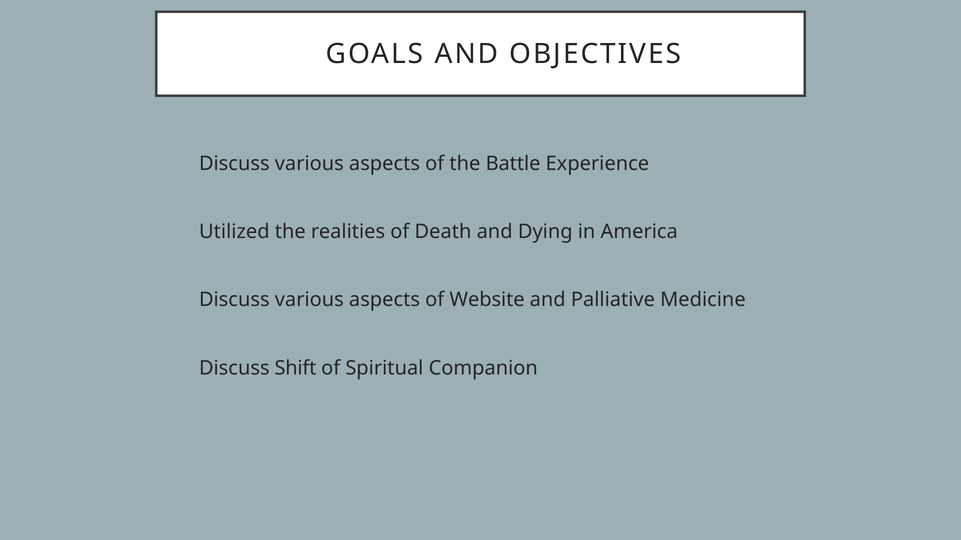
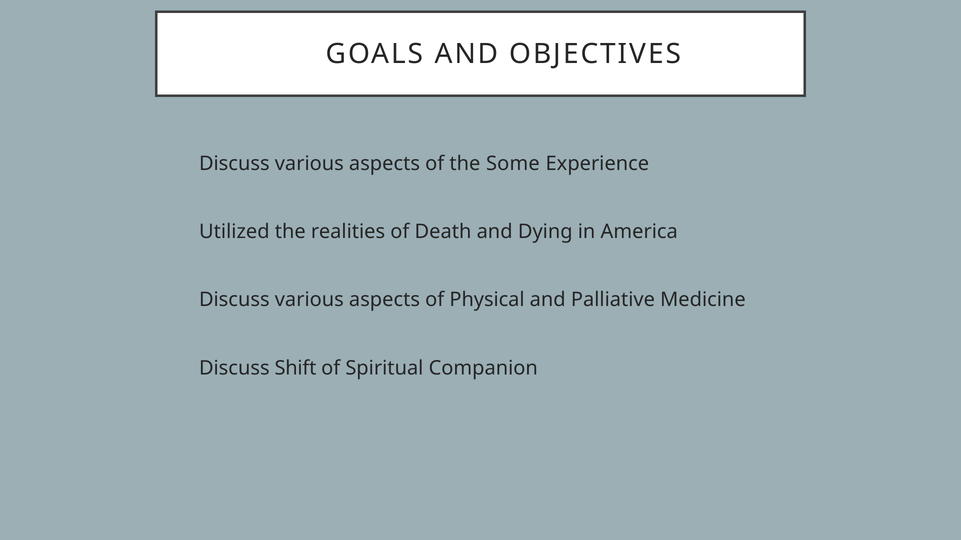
Battle: Battle -> Some
Website: Website -> Physical
